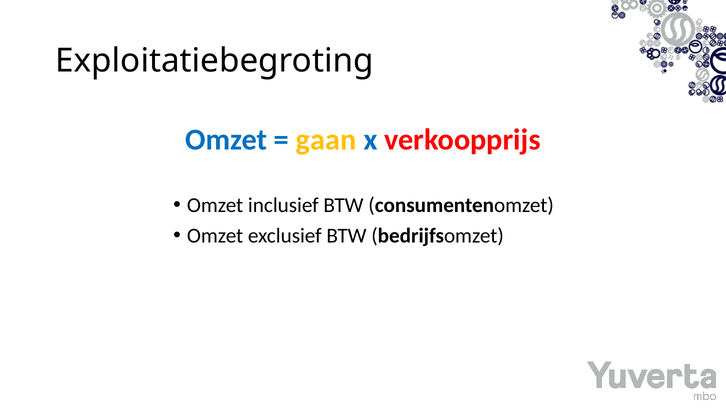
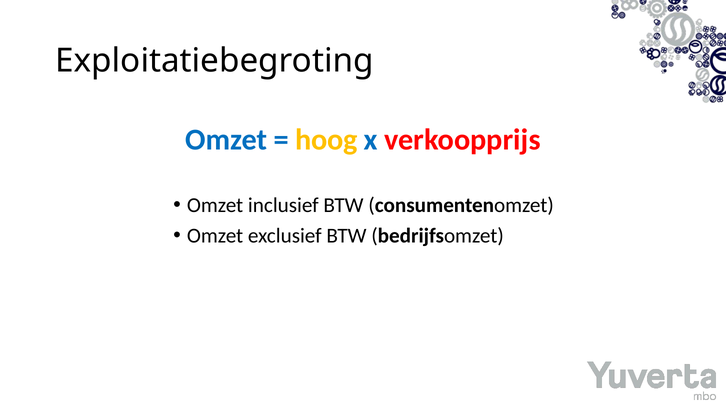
gaan: gaan -> hoog
